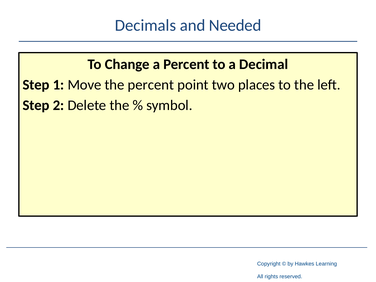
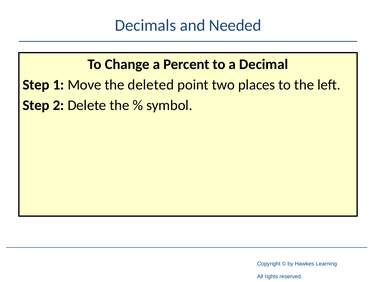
the percent: percent -> deleted
